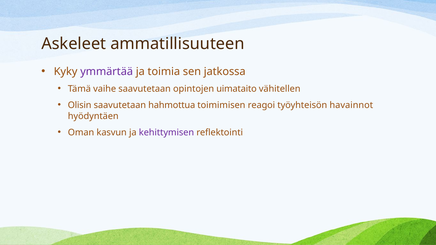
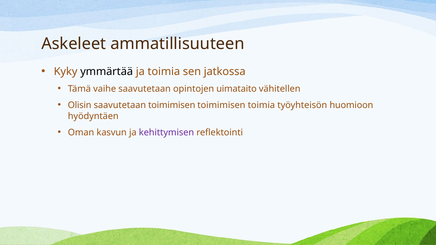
ymmärtää colour: purple -> black
saavutetaan hahmottua: hahmottua -> toimimisen
toimimisen reagoi: reagoi -> toimia
havainnot: havainnot -> huomioon
